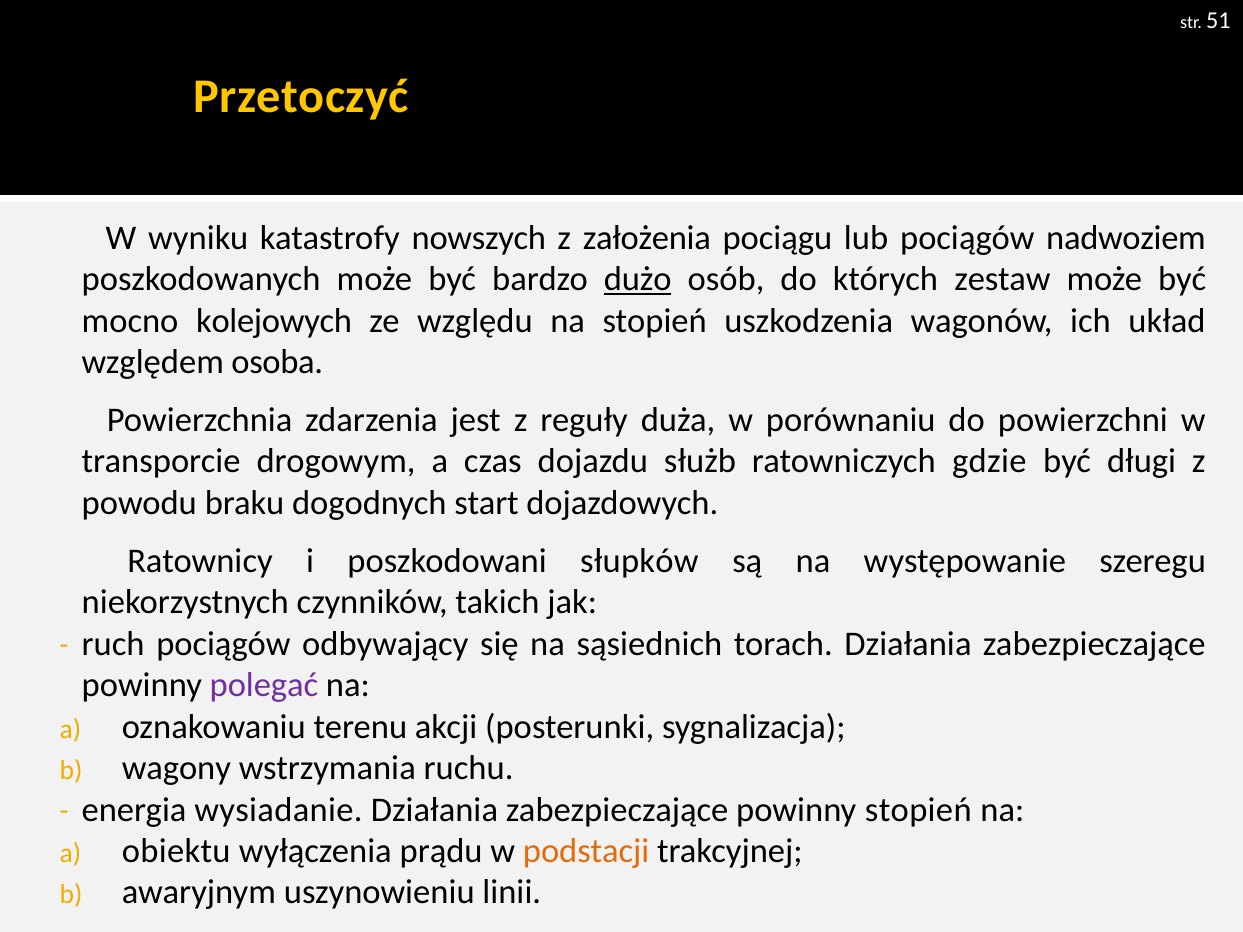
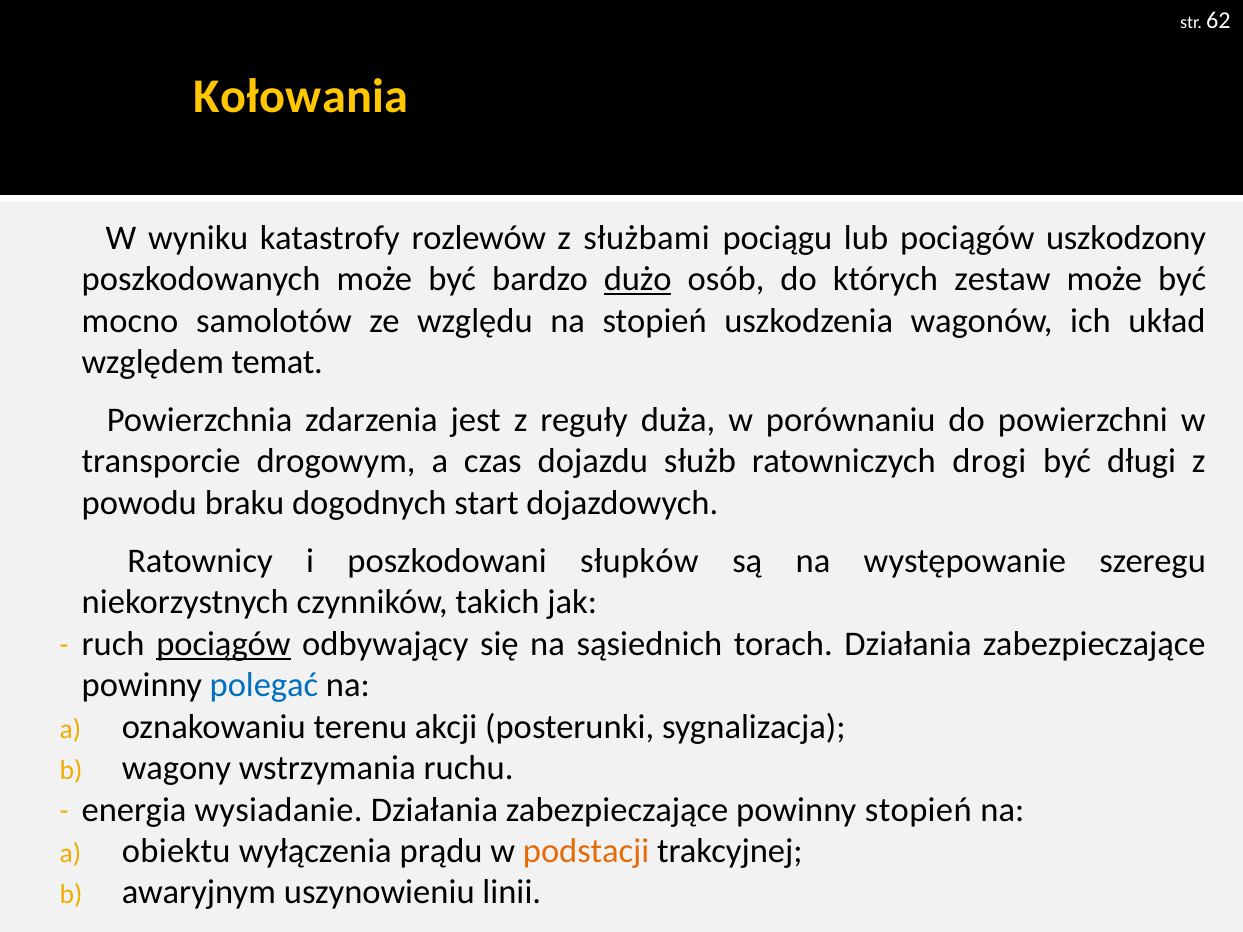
51: 51 -> 62
Przetoczyć: Przetoczyć -> Kołowania
nowszych: nowszych -> rozlewów
założenia: założenia -> służbami
nadwoziem: nadwoziem -> uszkodzony
kolejowych: kolejowych -> samolotów
osoba: osoba -> temat
gdzie: gdzie -> drogi
pociągów at (223, 644) underline: none -> present
polegać colour: purple -> blue
